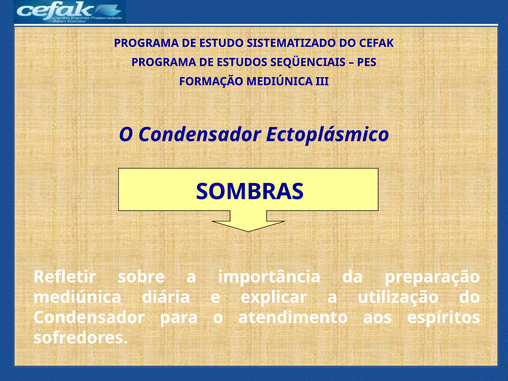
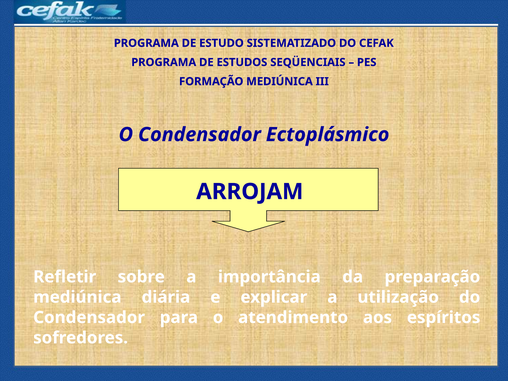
SOMBRAS: SOMBRAS -> ARROJAM
